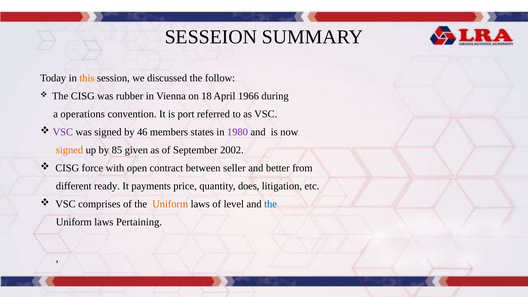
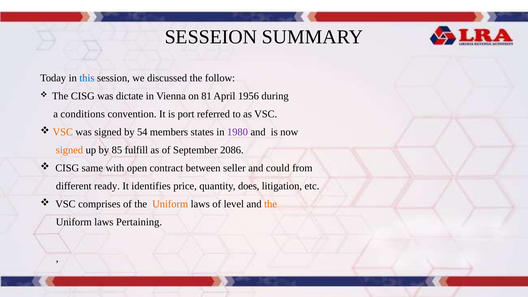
this colour: orange -> blue
rubber: rubber -> dictate
18: 18 -> 81
1966: 1966 -> 1956
operations: operations -> conditions
VSC at (63, 132) colour: purple -> orange
46: 46 -> 54
given: given -> fulfill
2002: 2002 -> 2086
force: force -> same
better: better -> could
payments: payments -> identifies
the at (271, 204) colour: blue -> orange
